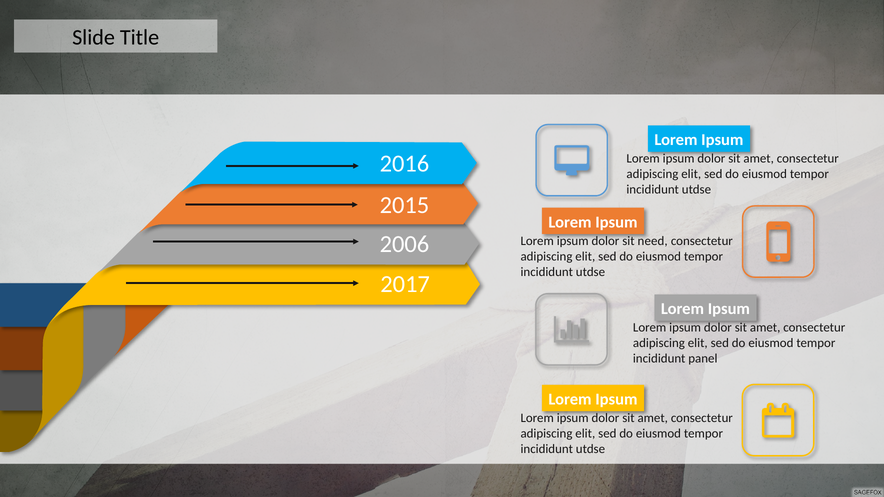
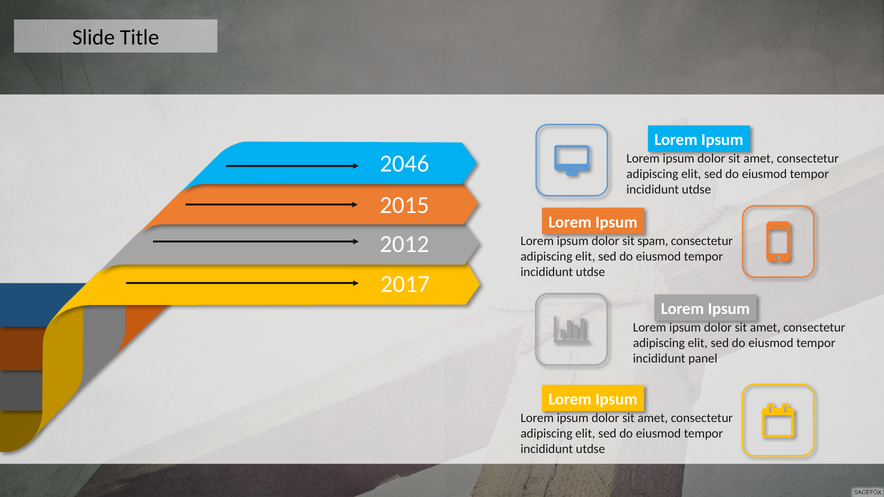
2016: 2016 -> 2046
2006: 2006 -> 2012
need: need -> spam
